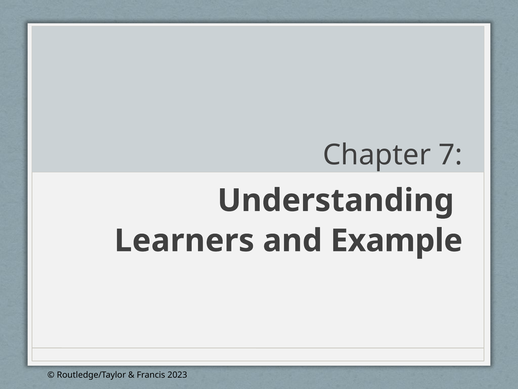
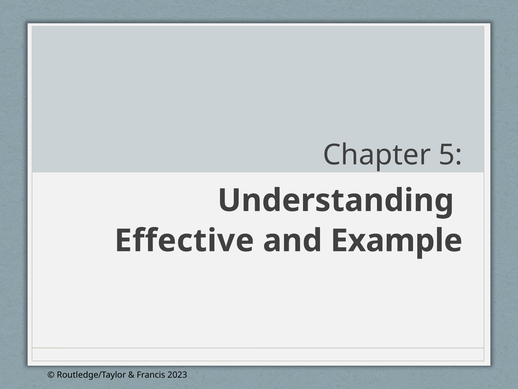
7: 7 -> 5
Learners: Learners -> Effective
